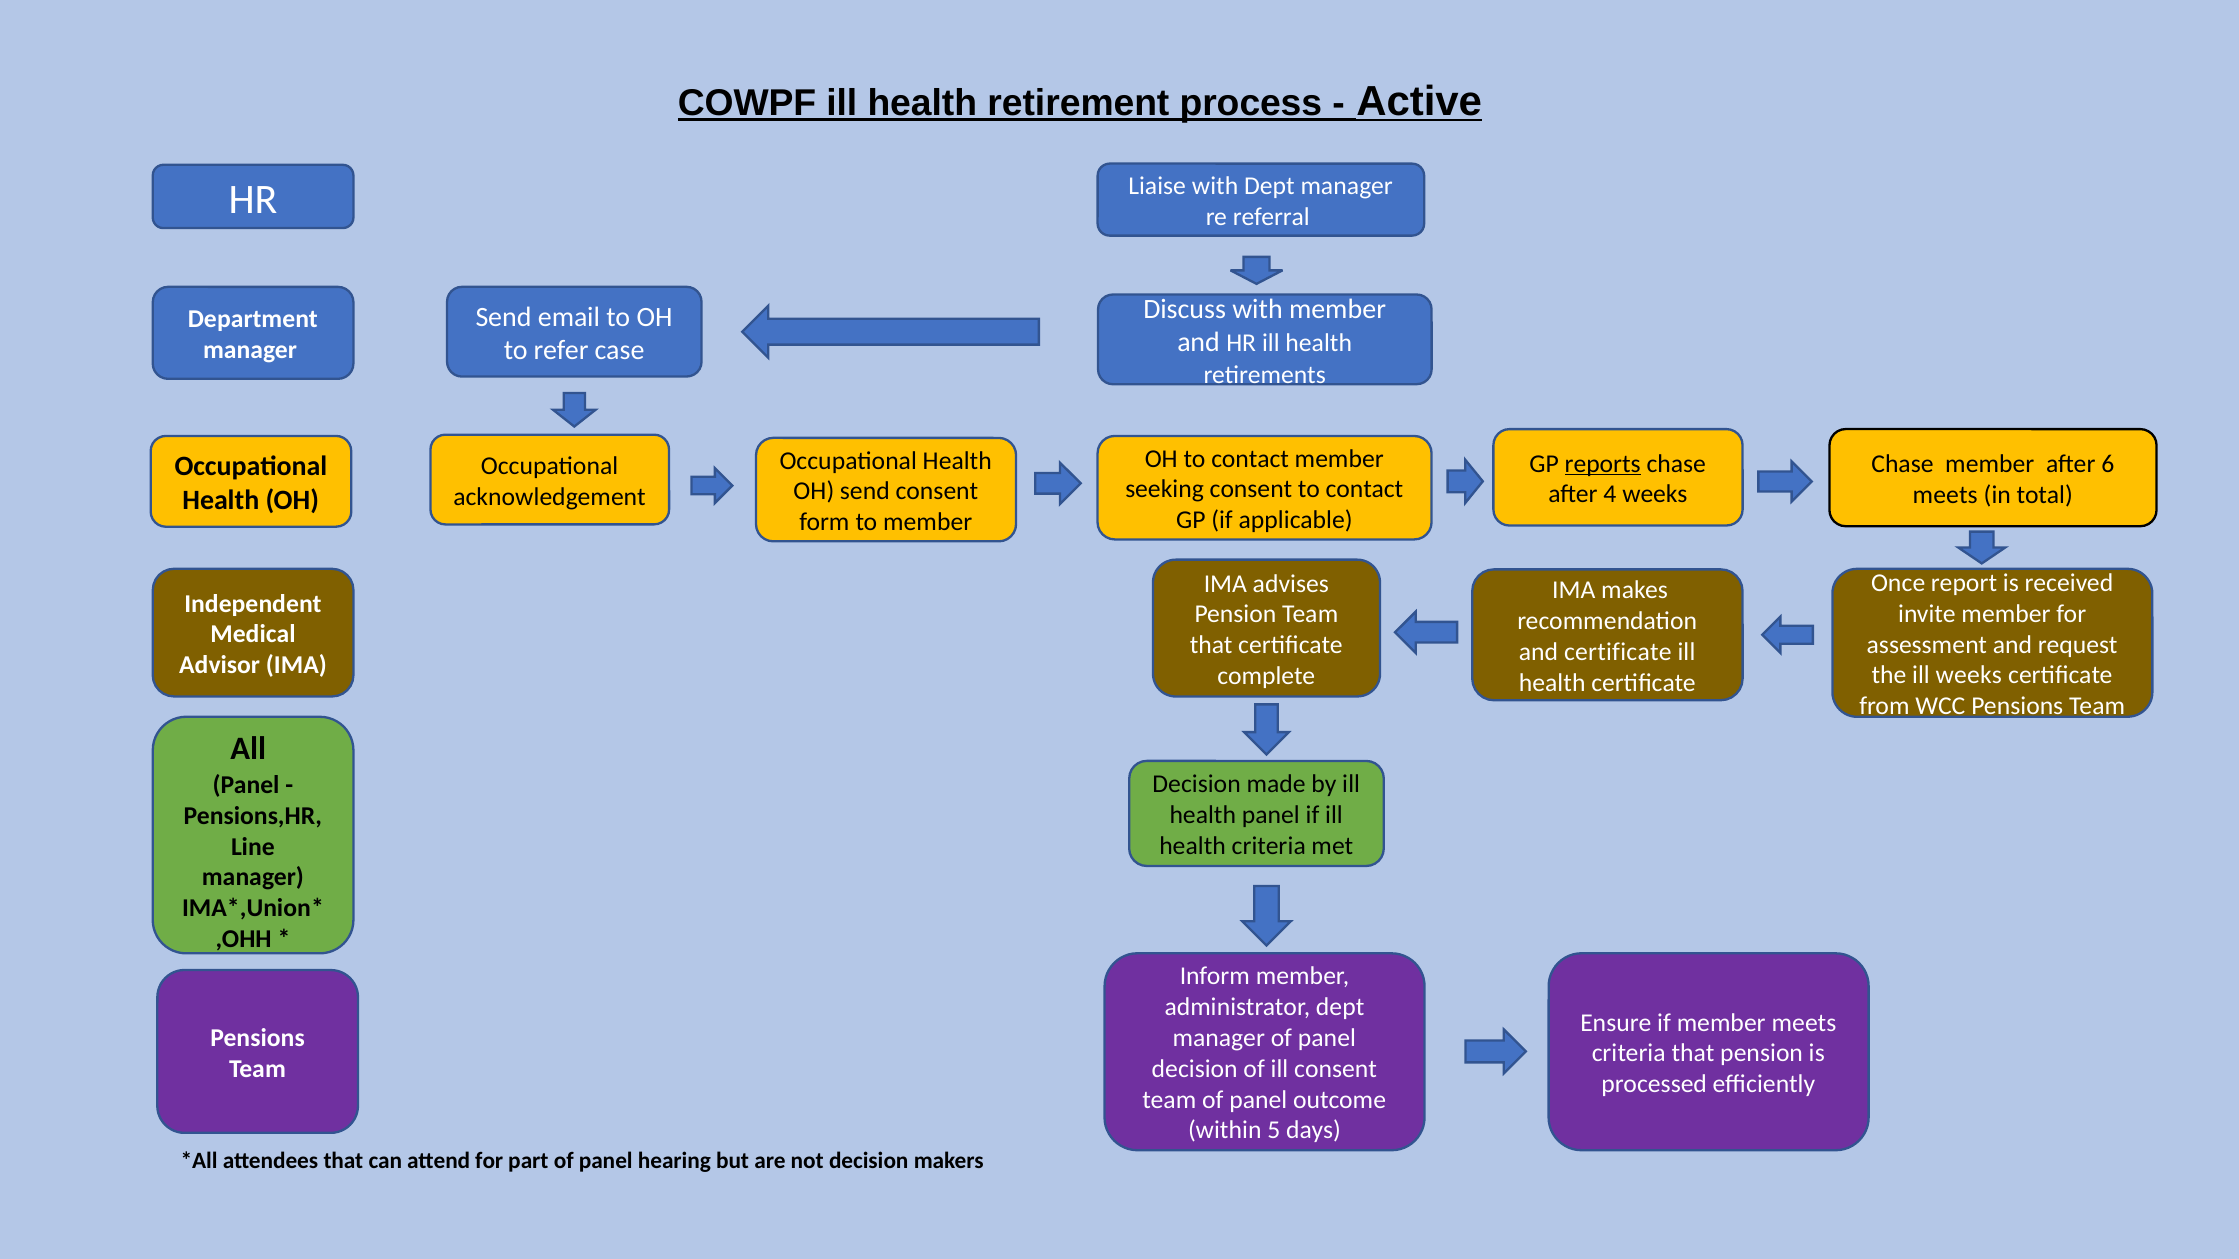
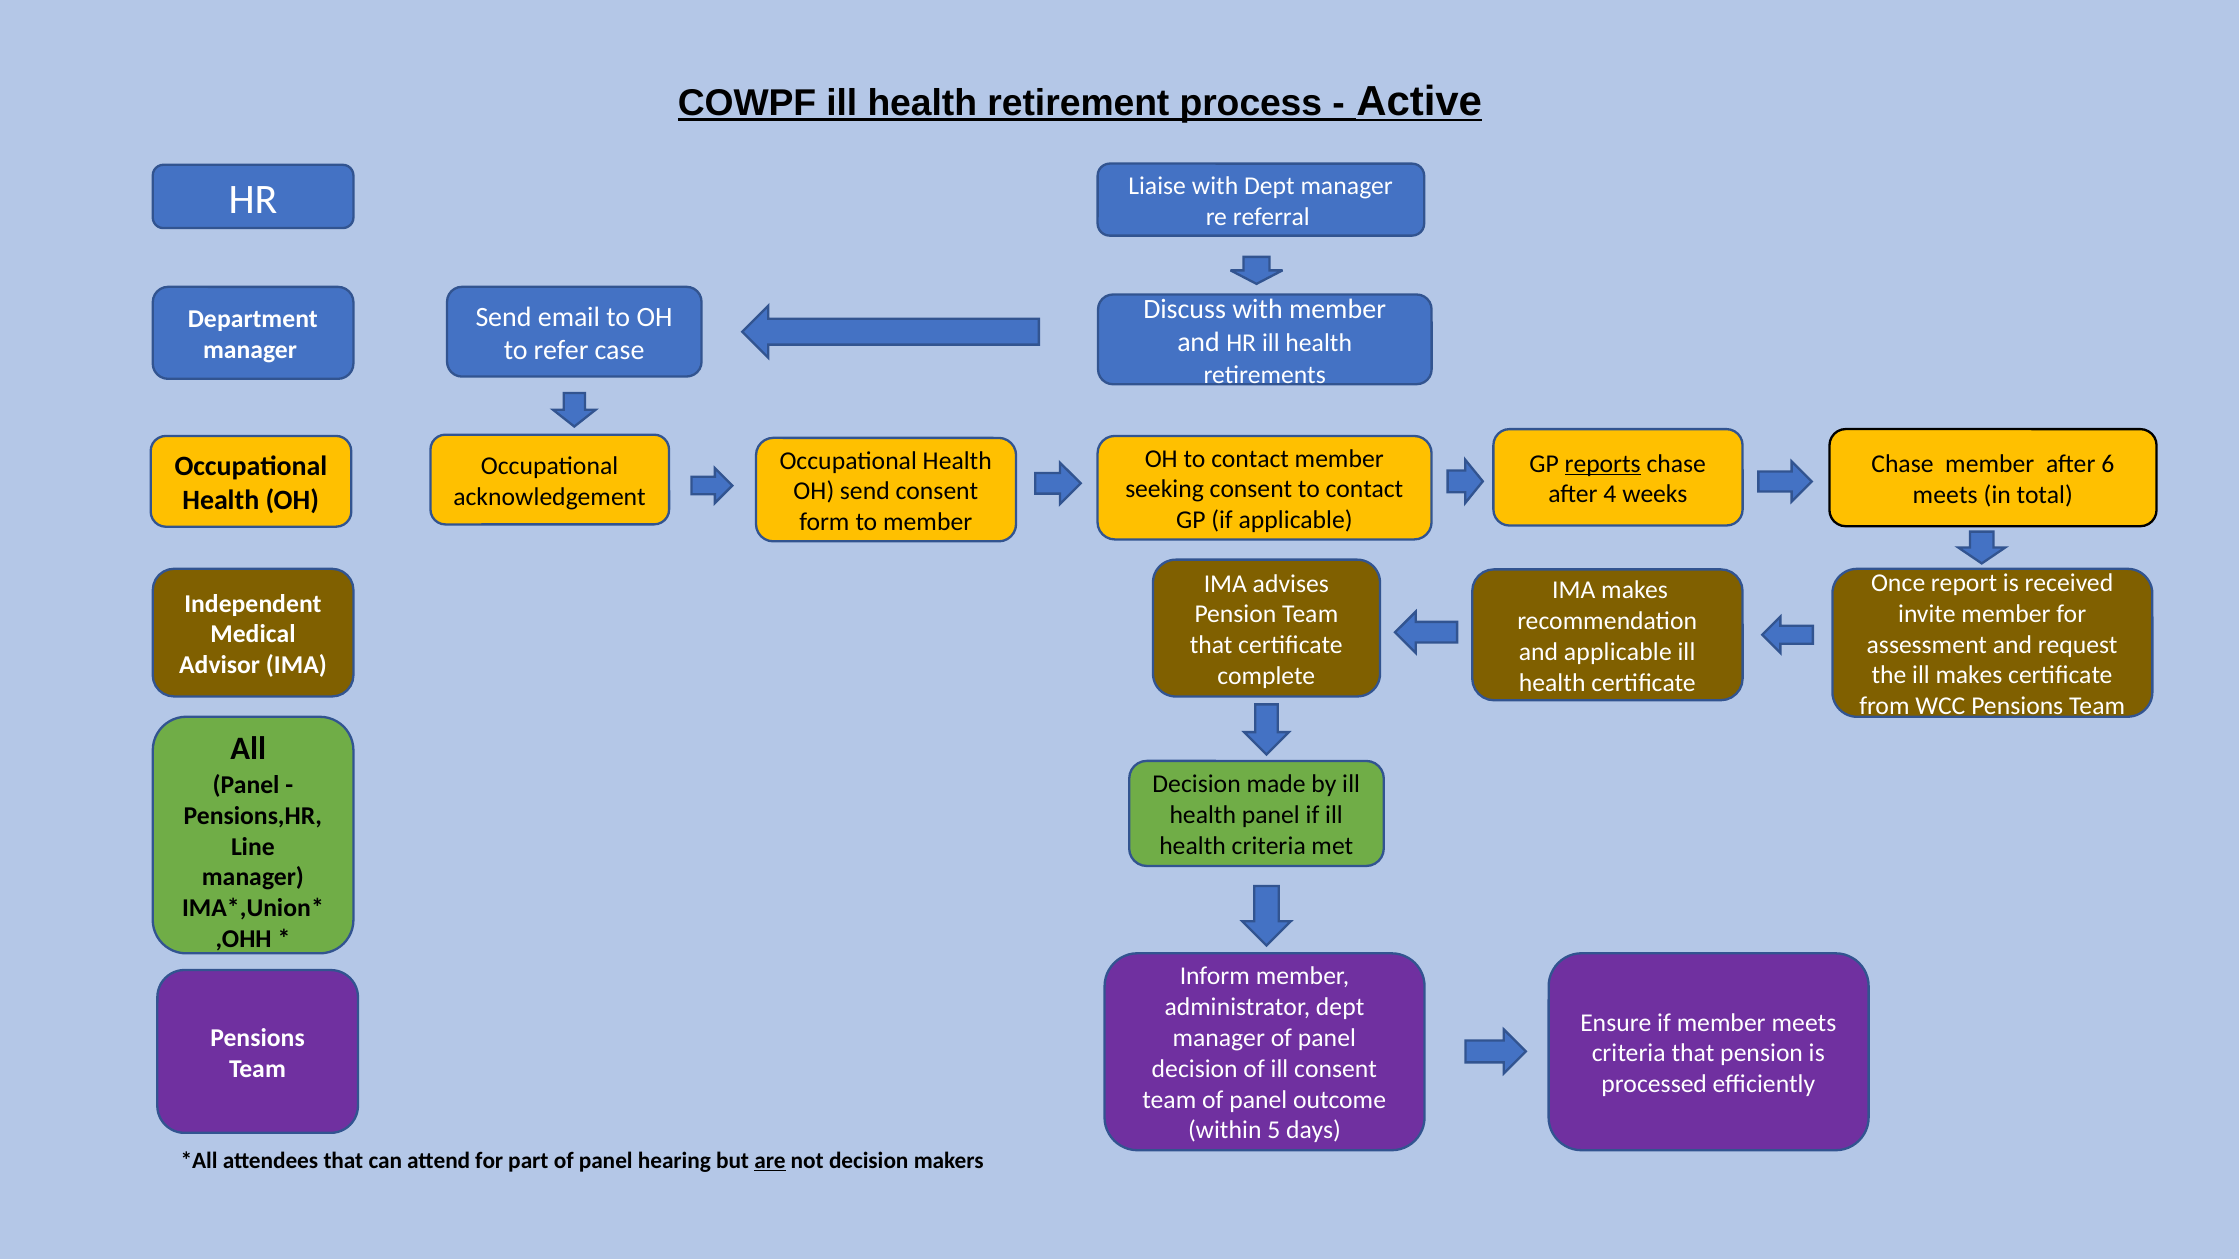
and certificate: certificate -> applicable
ill weeks: weeks -> makes
are underline: none -> present
